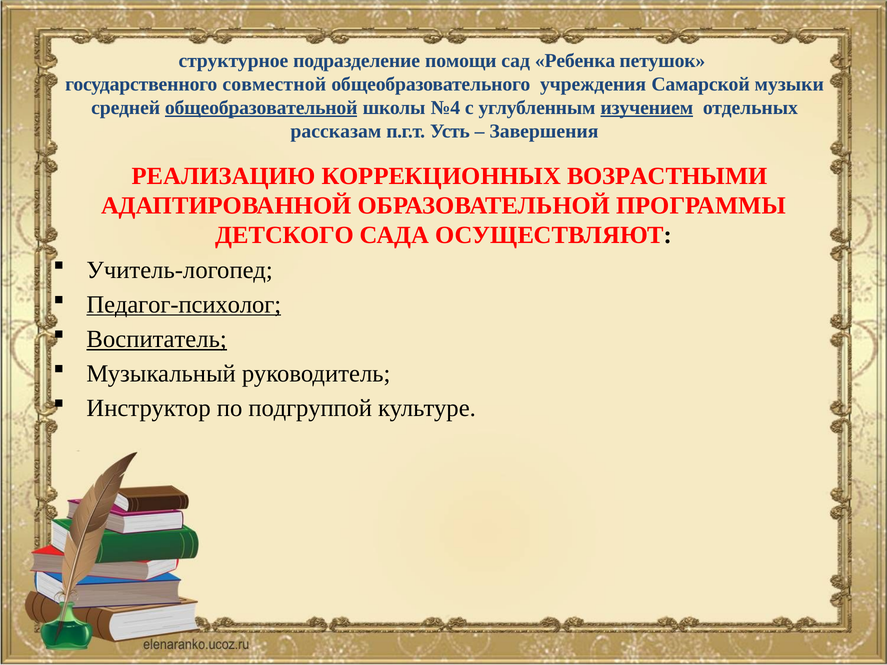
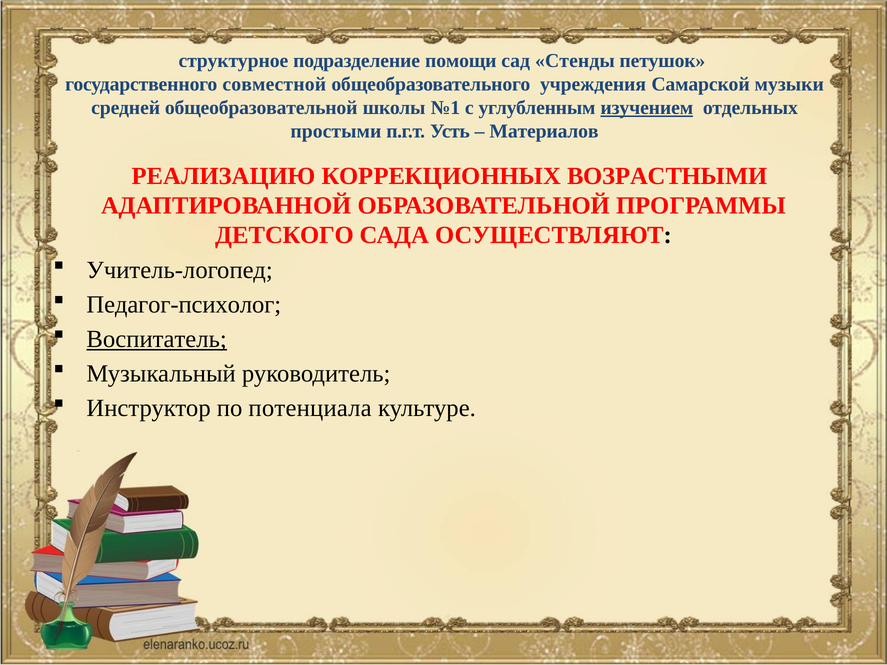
Ребенка: Ребенка -> Стенды
общеобразовательной underline: present -> none
№4: №4 -> №1
рассказам: рассказам -> простыми
Завершения: Завершения -> Материалов
Педагог-психолог underline: present -> none
подгруппой: подгруппой -> потенциала
